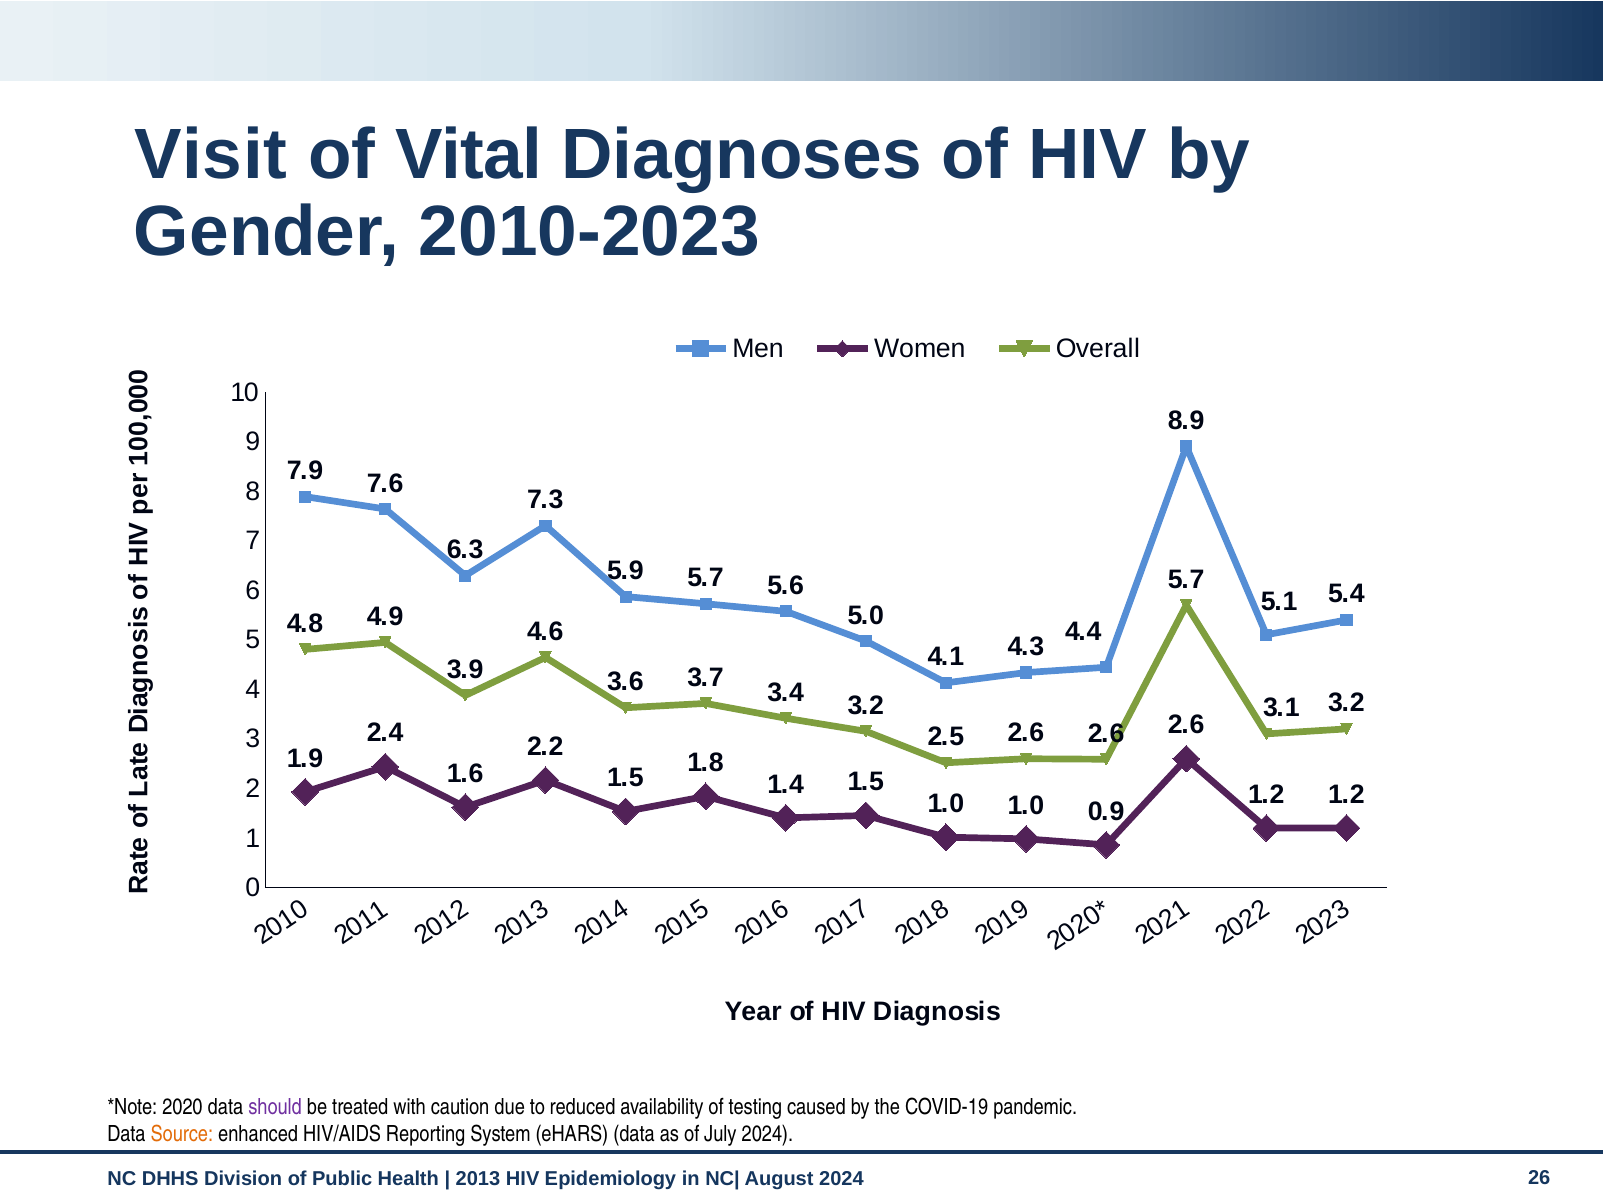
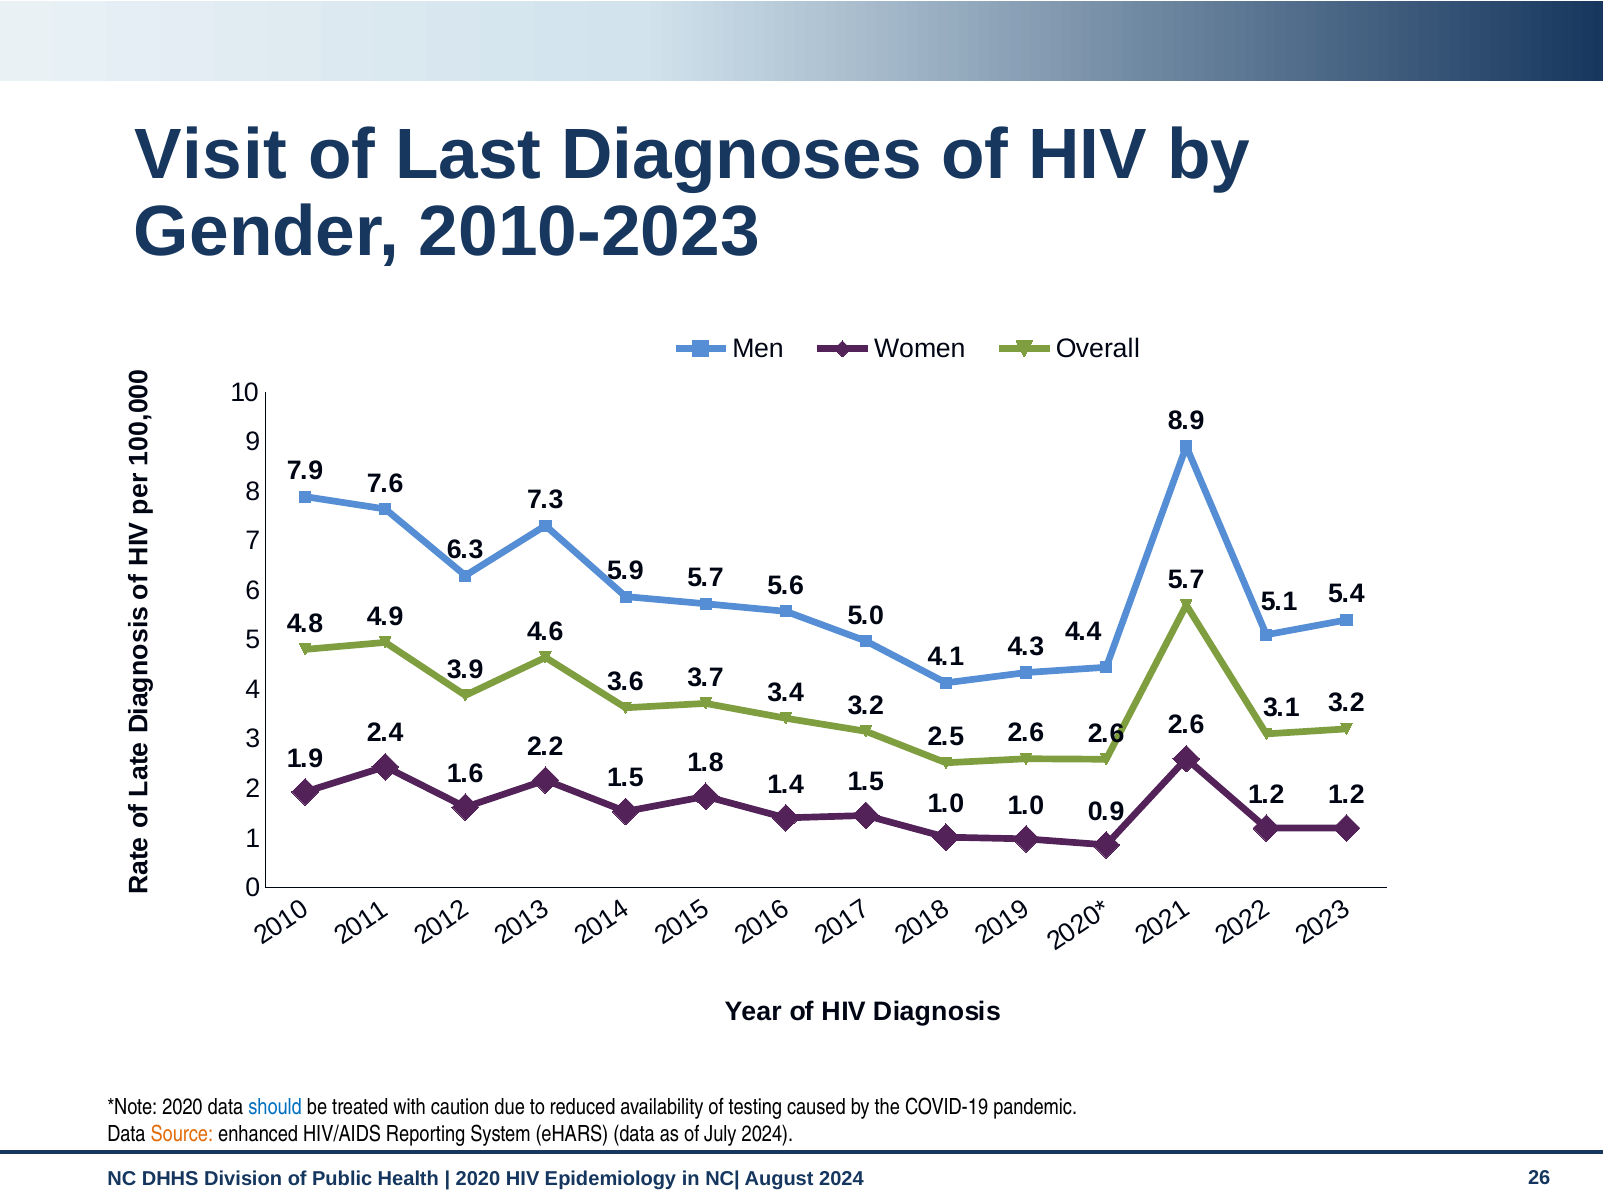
Vital: Vital -> Last
should colour: purple -> blue
2013 at (478, 1179): 2013 -> 2020
